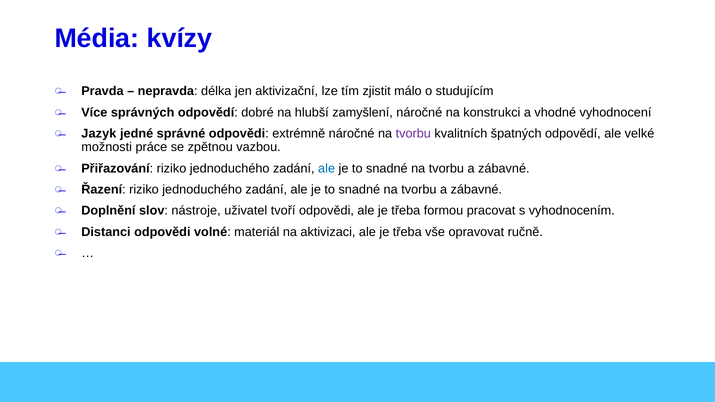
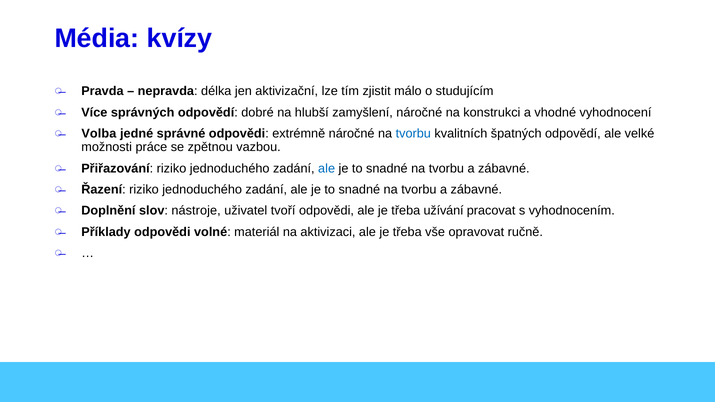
Jazyk: Jazyk -> Volba
tvorbu at (413, 134) colour: purple -> blue
formou: formou -> užívání
Distanci: Distanci -> Příklady
